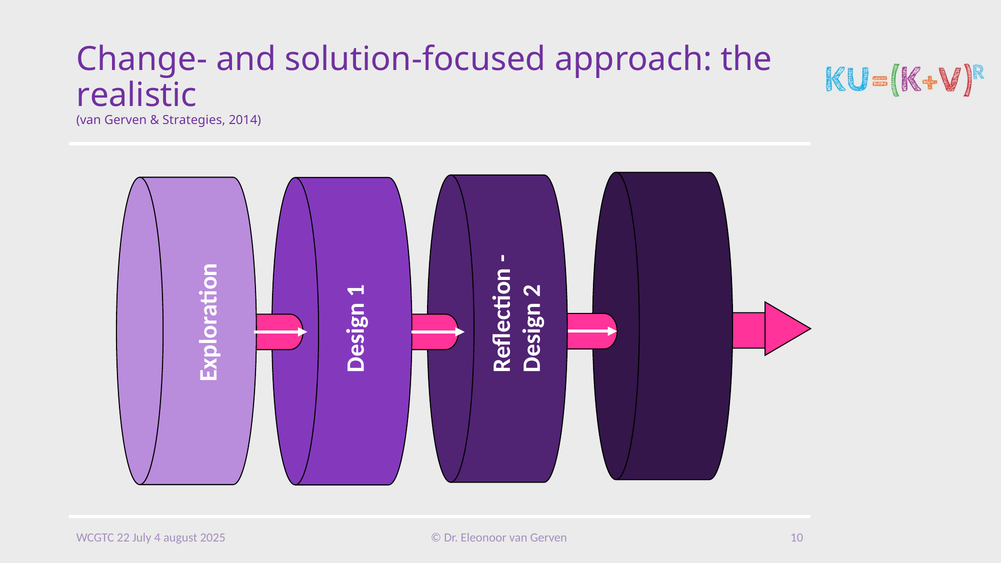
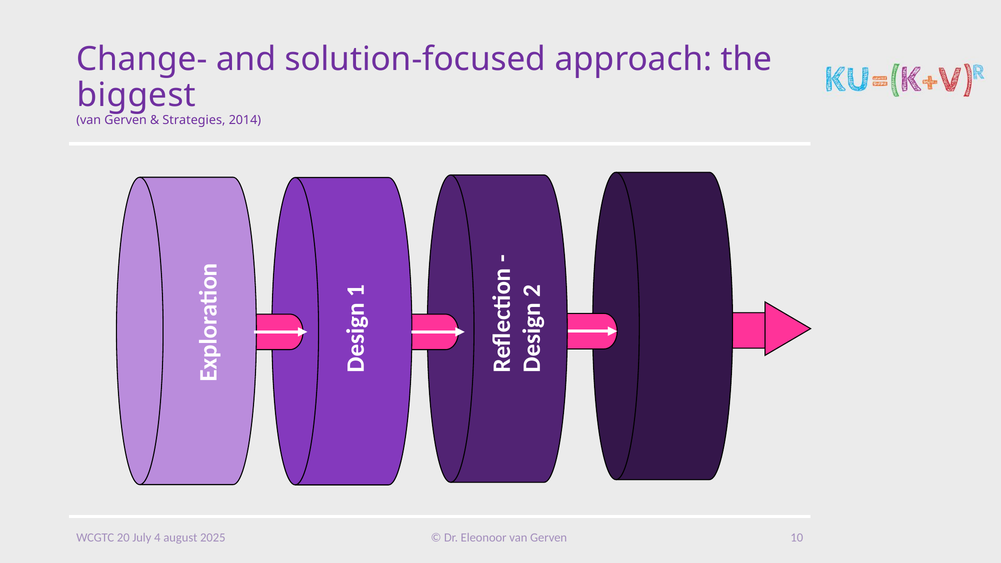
realistic: realistic -> biggest
22: 22 -> 20
